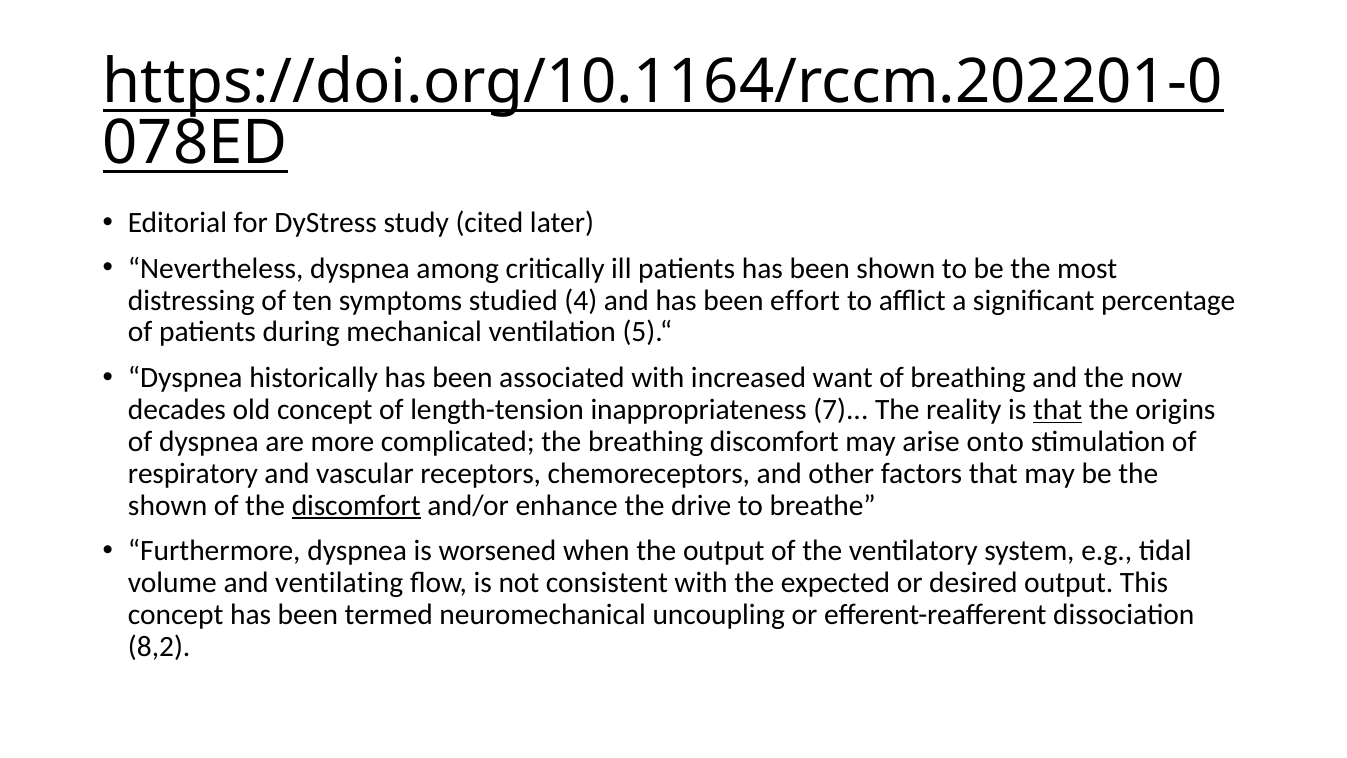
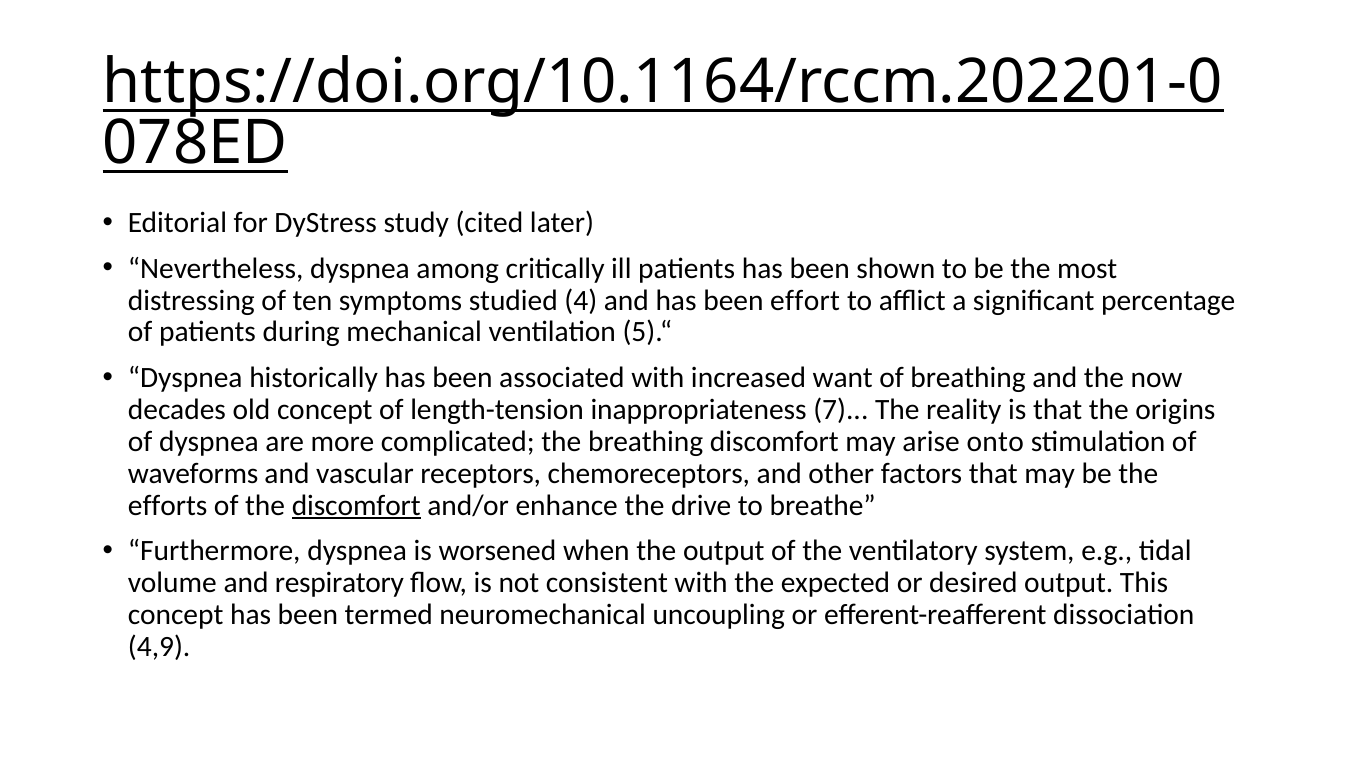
that at (1058, 410) underline: present -> none
respiratory: respiratory -> waveforms
shown at (168, 505): shown -> efforts
ventilating: ventilating -> respiratory
8,2: 8,2 -> 4,9
